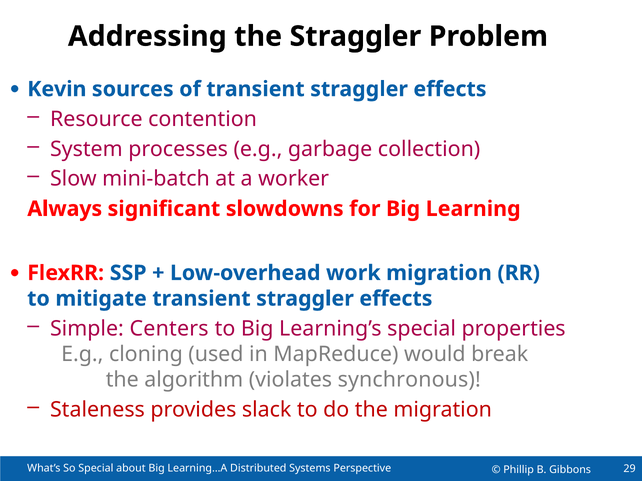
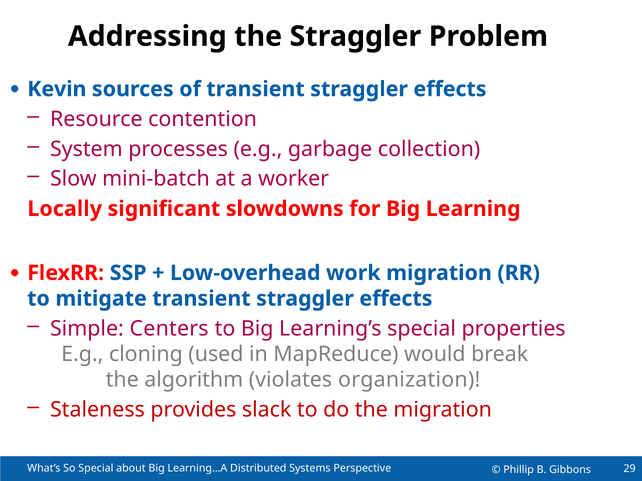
Always: Always -> Locally
synchronous: synchronous -> organization
